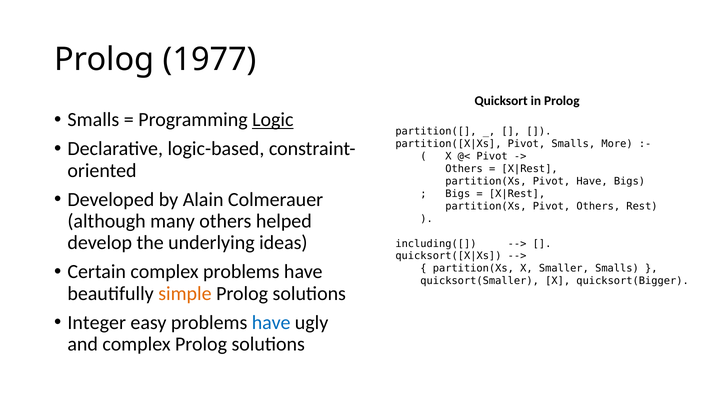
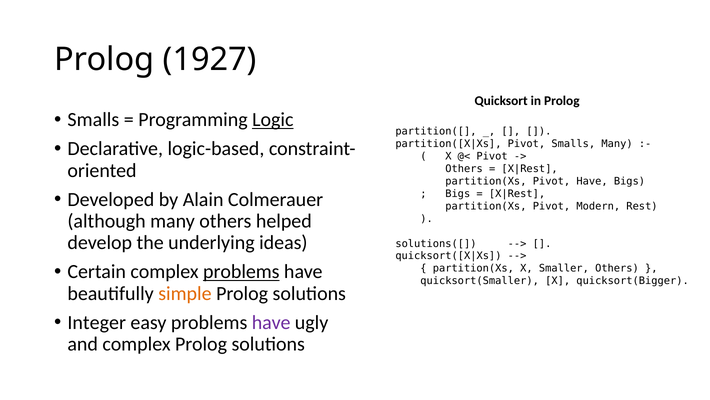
1977: 1977 -> 1927
Smalls More: More -> Many
Pivot Others: Others -> Modern
including([: including([ -> solutions([
problems at (241, 271) underline: none -> present
Smaller Smalls: Smalls -> Others
have at (271, 322) colour: blue -> purple
